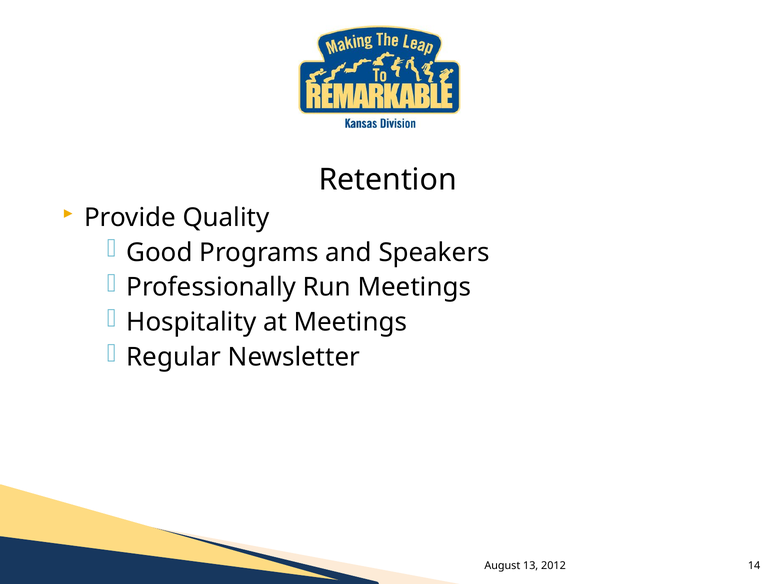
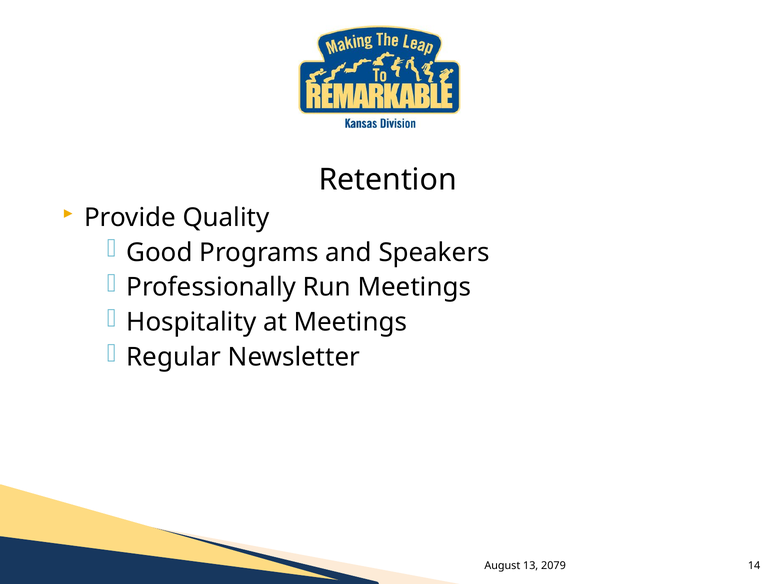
2012: 2012 -> 2079
